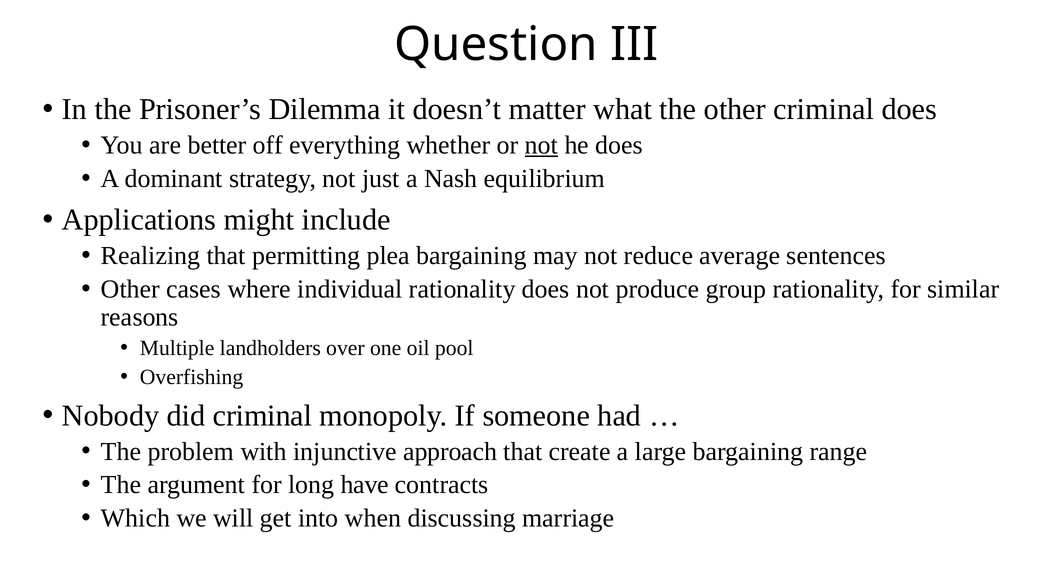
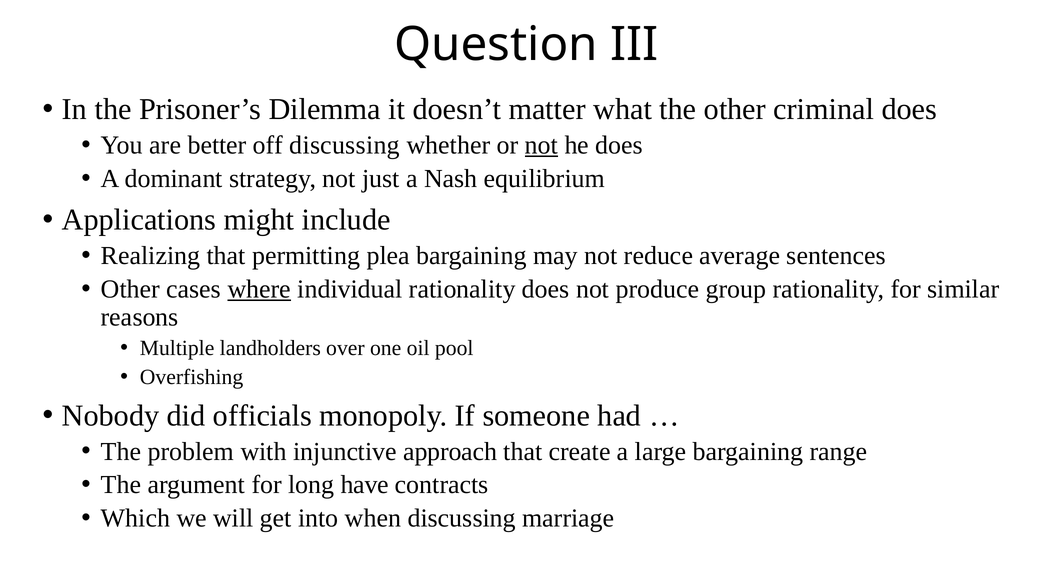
off everything: everything -> discussing
where underline: none -> present
did criminal: criminal -> officials
